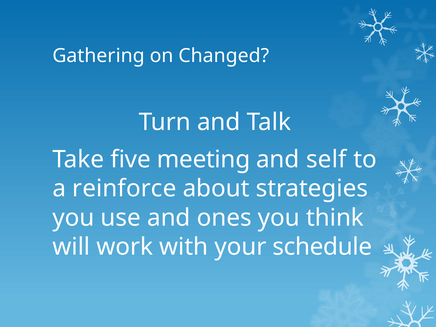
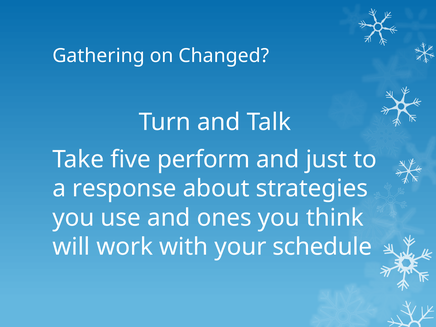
meeting: meeting -> perform
self: self -> just
reinforce: reinforce -> response
